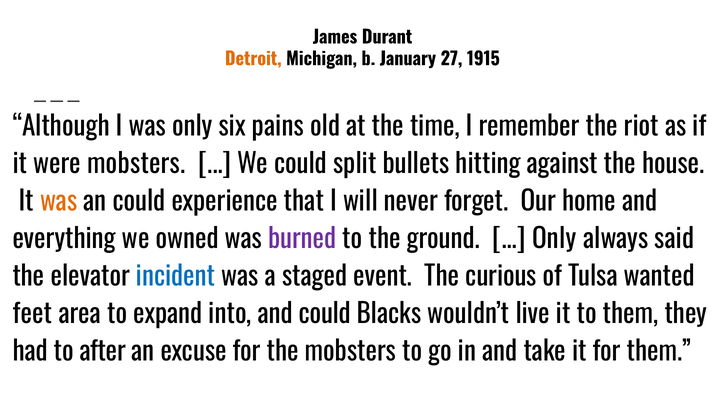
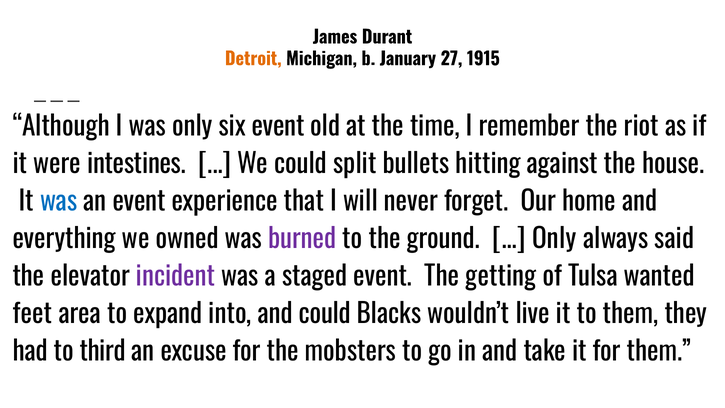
six pains: pains -> event
were mobsters: mobsters -> intestines
was at (59, 202) colour: orange -> blue
an could: could -> event
incident colour: blue -> purple
curious: curious -> getting
after: after -> third
